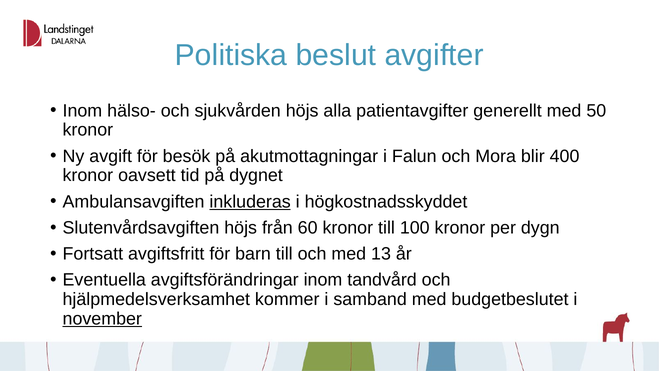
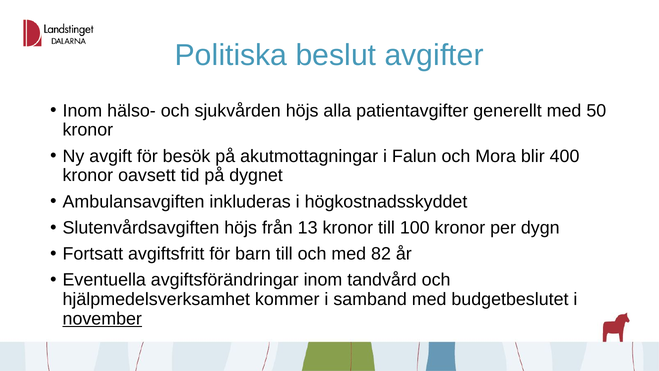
inkluderas underline: present -> none
60: 60 -> 13
13: 13 -> 82
